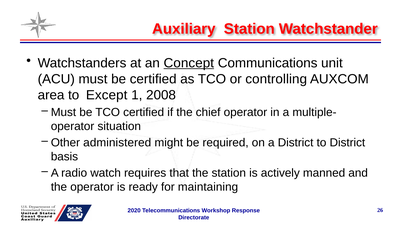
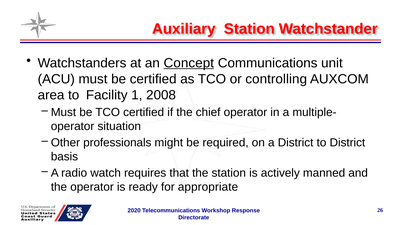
Except: Except -> Facility
administered: administered -> professionals
maintaining: maintaining -> appropriate
